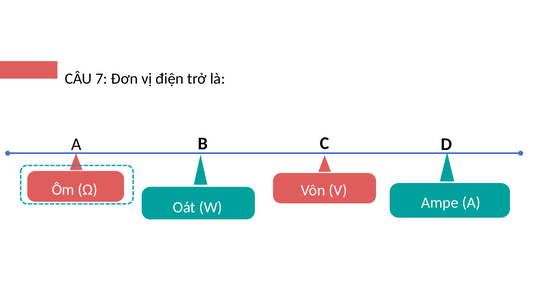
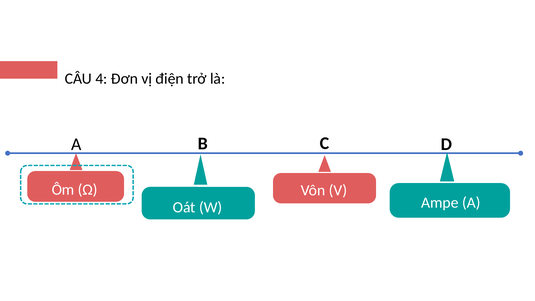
7: 7 -> 4
